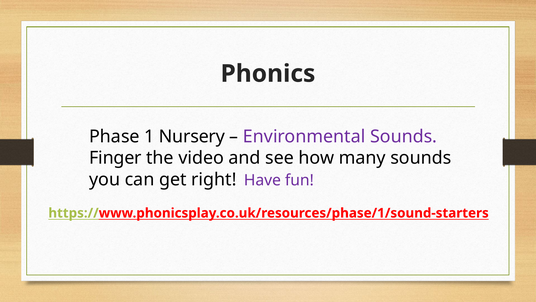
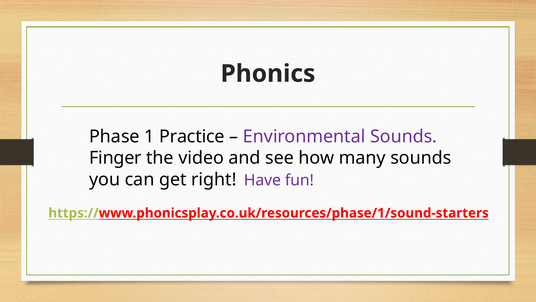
Nursery: Nursery -> Practice
